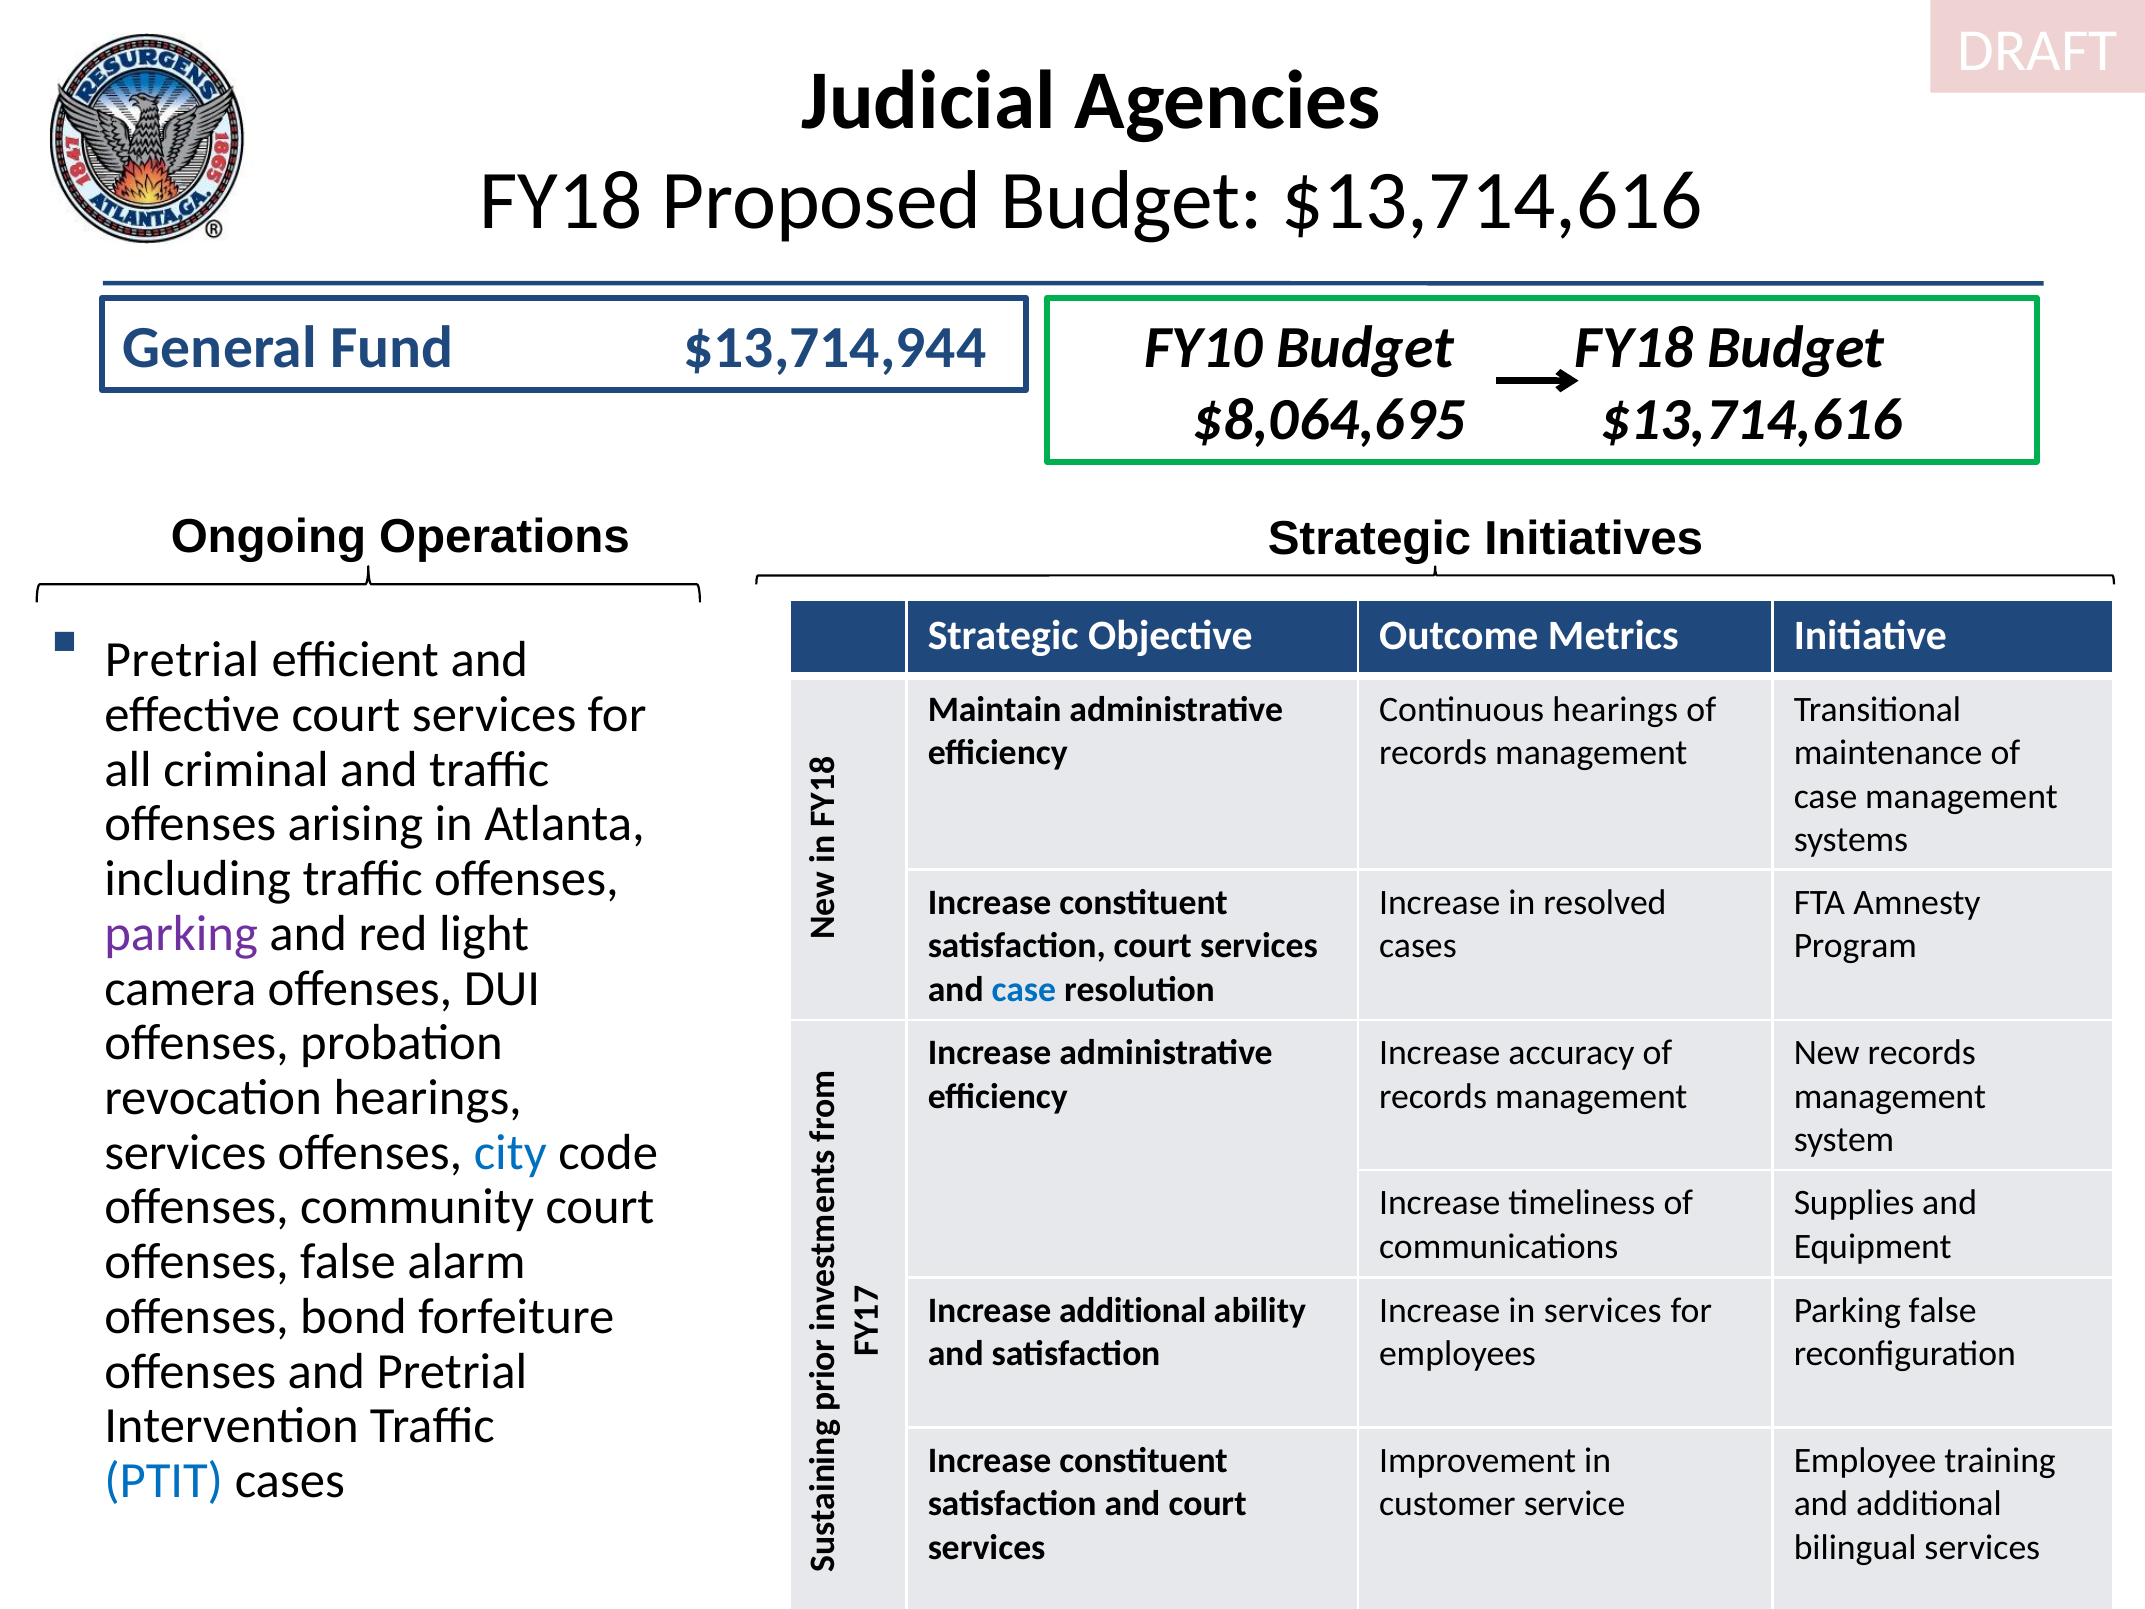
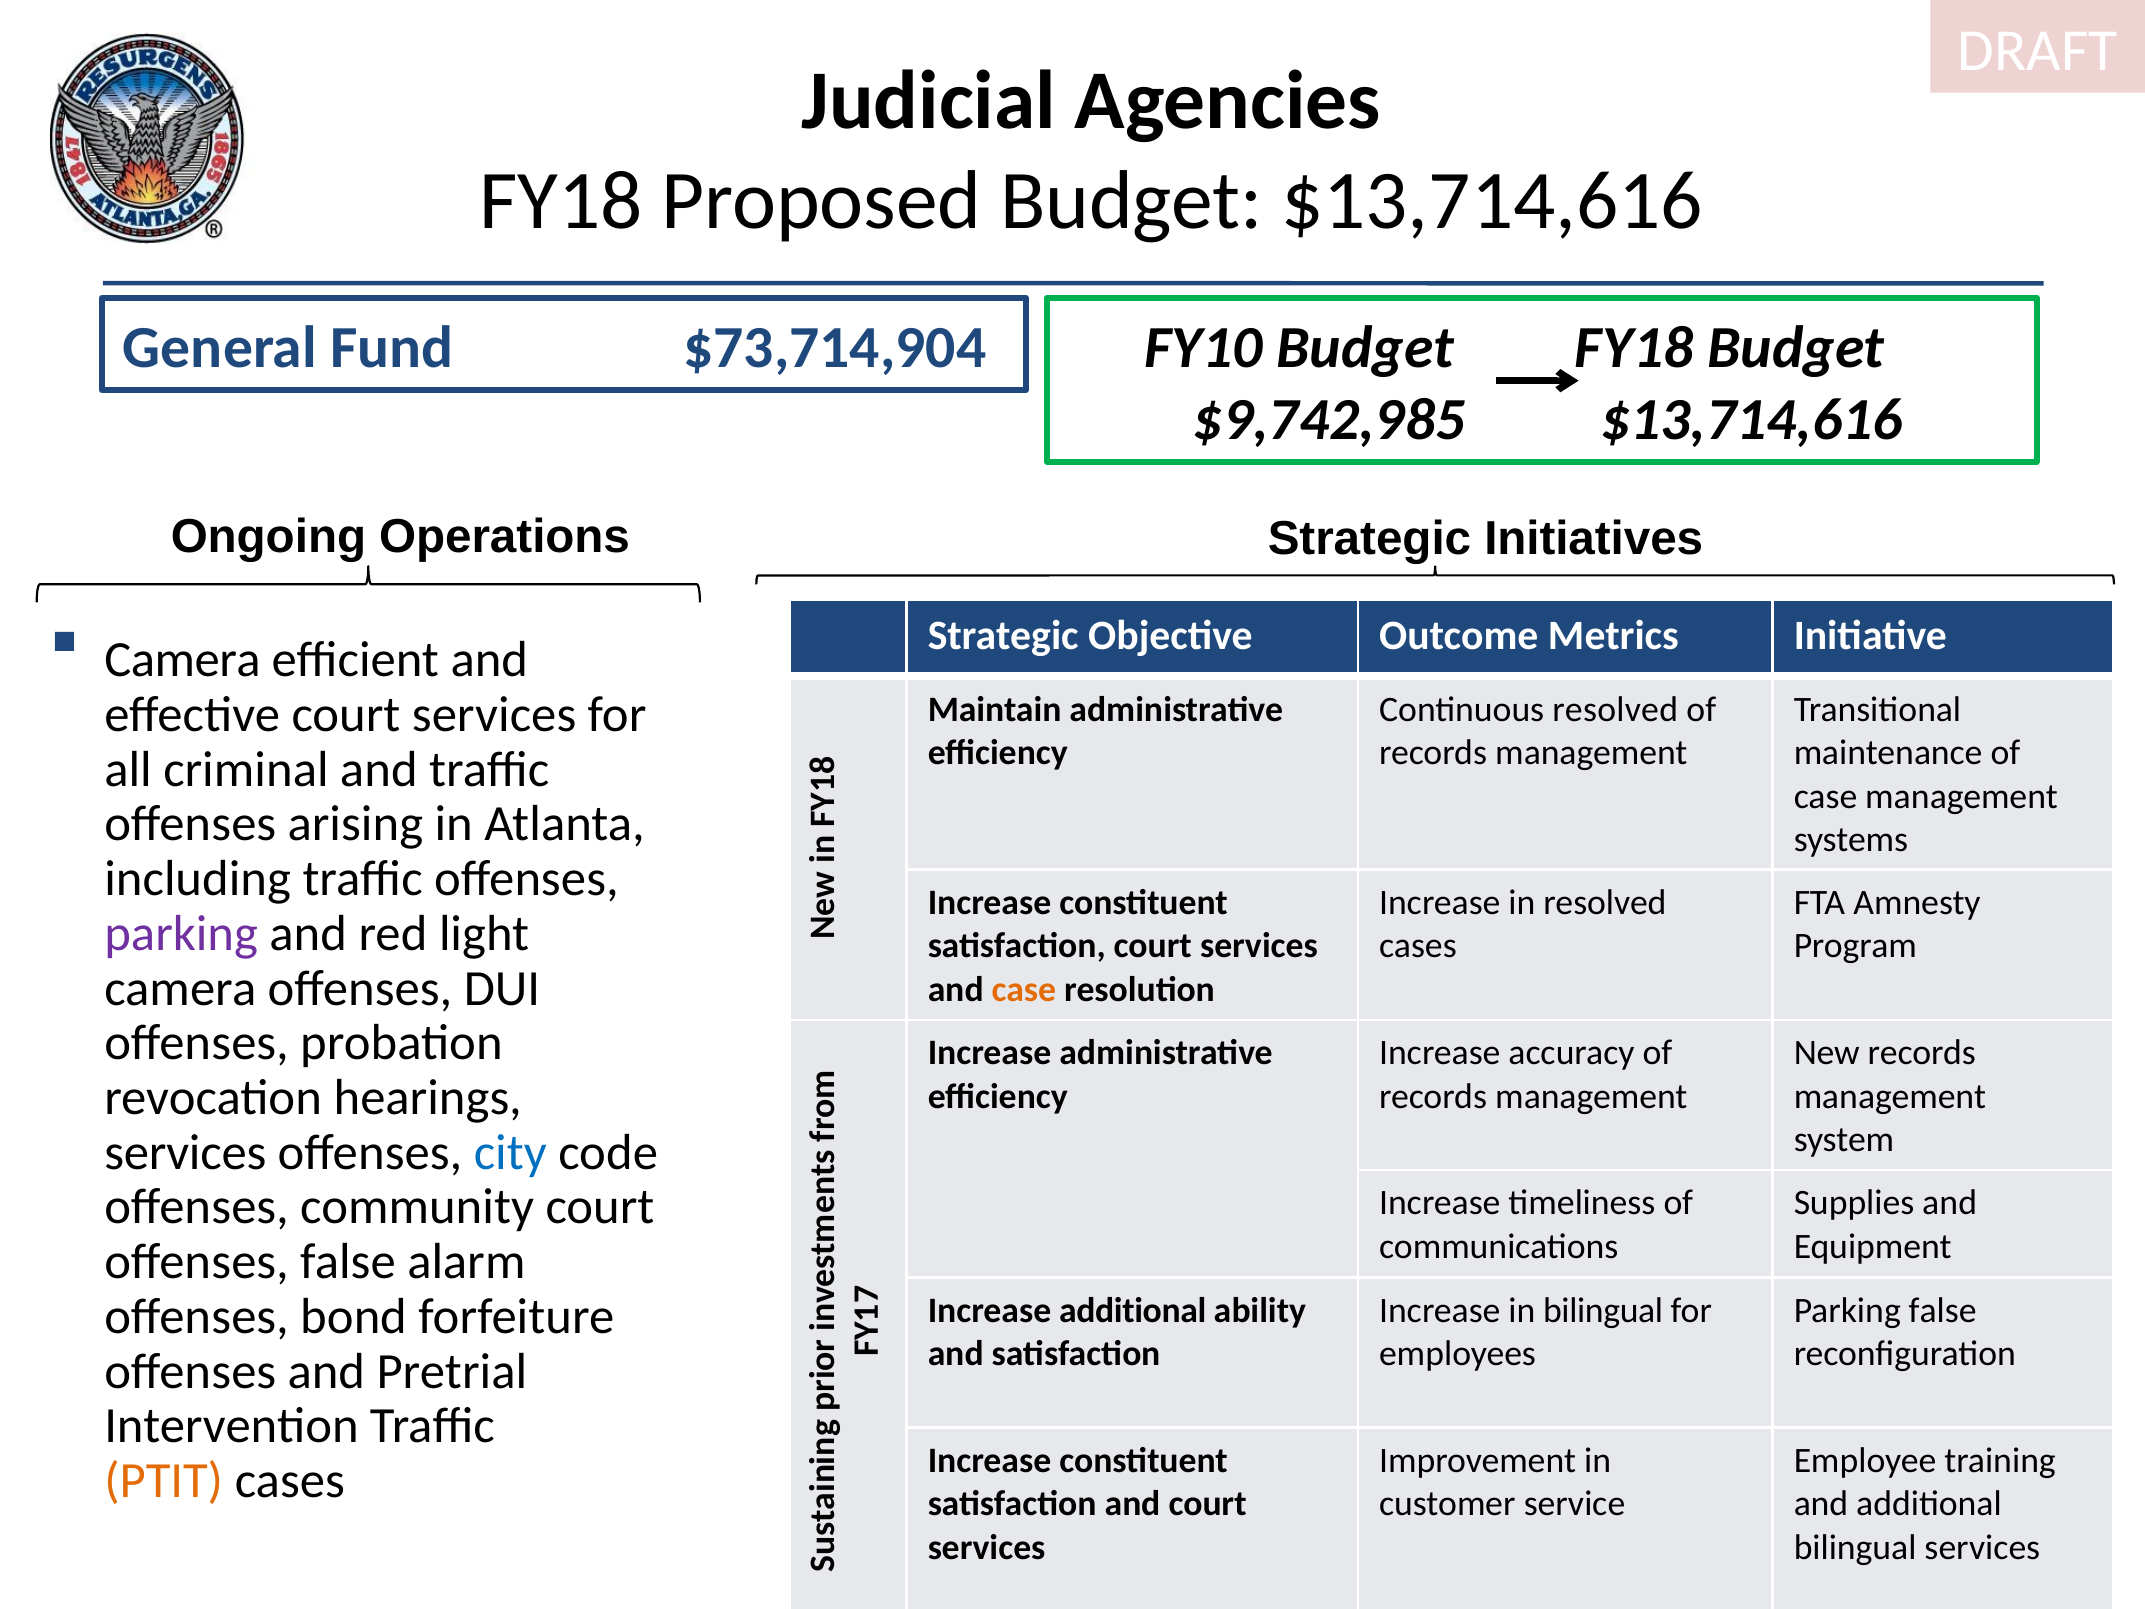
$13,714,944: $13,714,944 -> $73,714,904
$8,064,695: $8,064,695 -> $9,742,985
Pretrial at (182, 660): Pretrial -> Camera
Continuous hearings: hearings -> resolved
case at (1024, 989) colour: blue -> orange
in services: services -> bilingual
PTIT colour: blue -> orange
